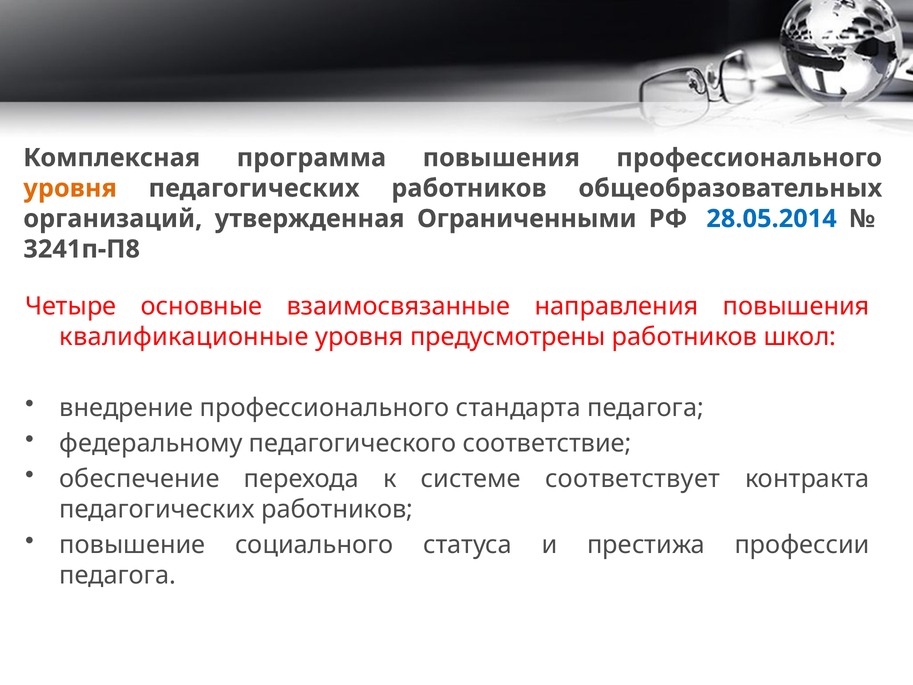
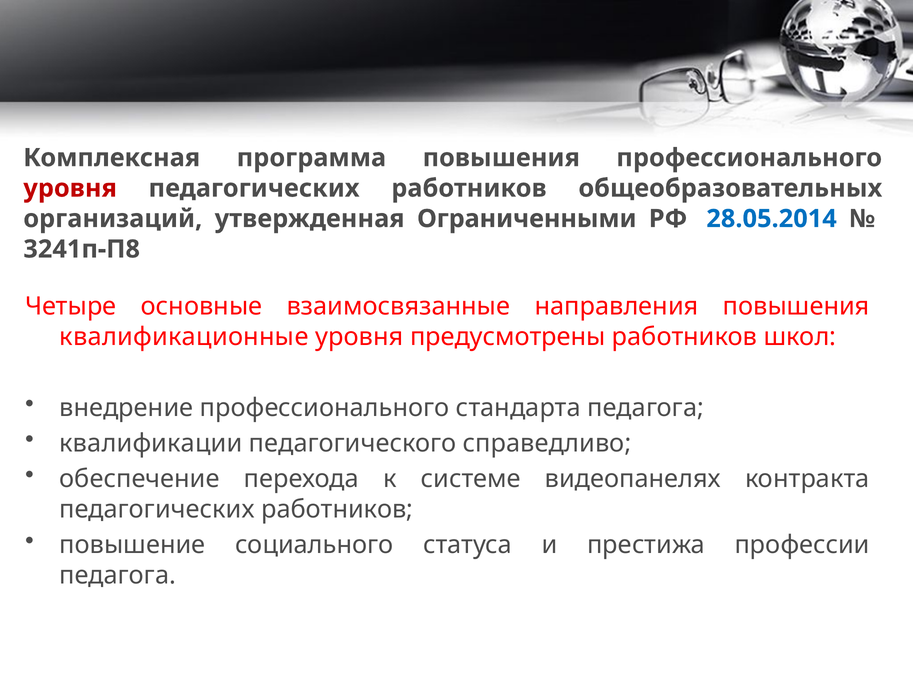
уровня at (70, 188) colour: orange -> red
федеральному: федеральному -> квалификации
соответствие: соответствие -> справедливо
соответствует: соответствует -> видеопанелях
